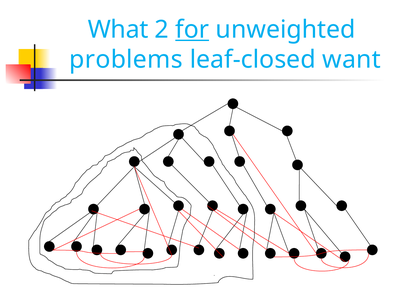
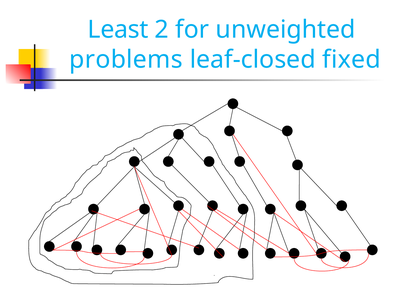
What: What -> Least
for underline: present -> none
want: want -> fixed
